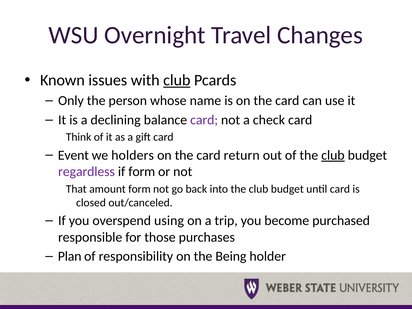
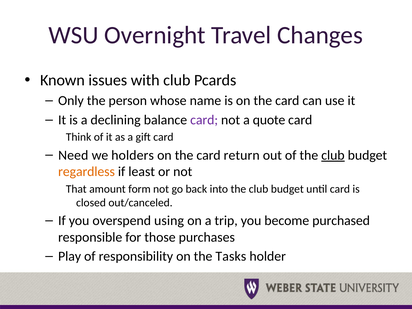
club at (177, 80) underline: present -> none
check: check -> quote
Event: Event -> Need
regardless colour: purple -> orange
if form: form -> least
Plan: Plan -> Play
Being: Being -> Tasks
